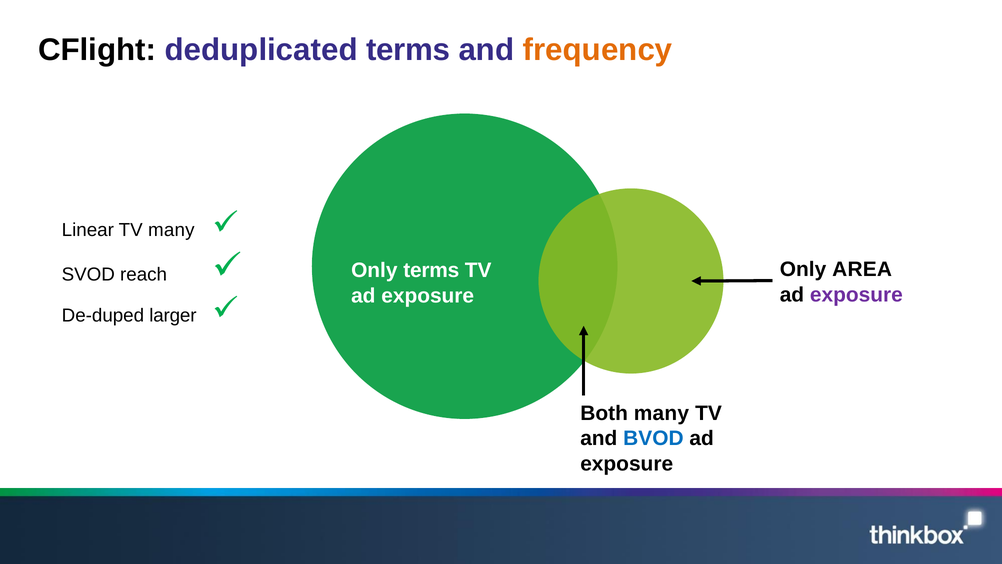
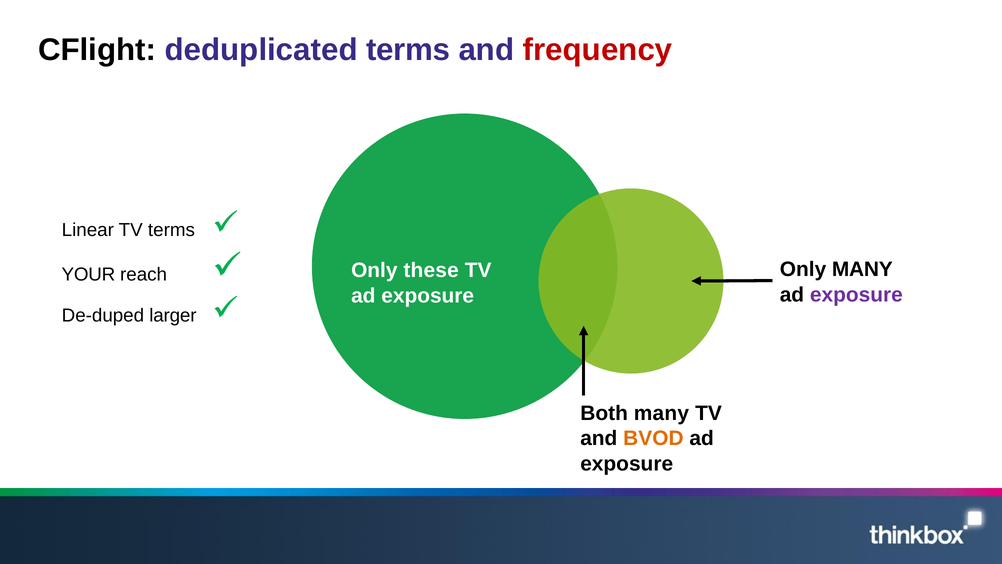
frequency colour: orange -> red
TV many: many -> terms
Only AREA: AREA -> MANY
Only terms: terms -> these
SVOD: SVOD -> YOUR
BVOD colour: blue -> orange
